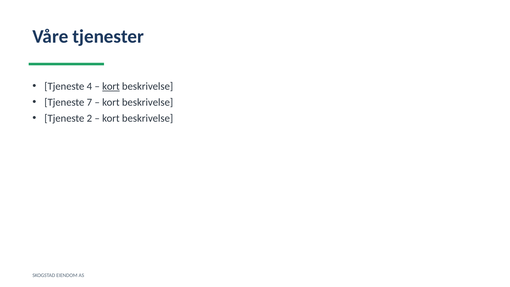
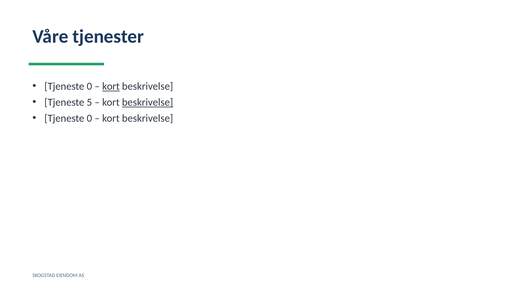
4 at (89, 86): 4 -> 0
7: 7 -> 5
beskrivelse at (148, 102) underline: none -> present
2 at (89, 118): 2 -> 0
